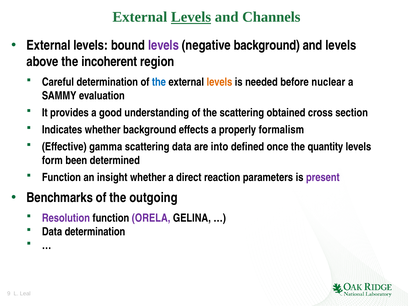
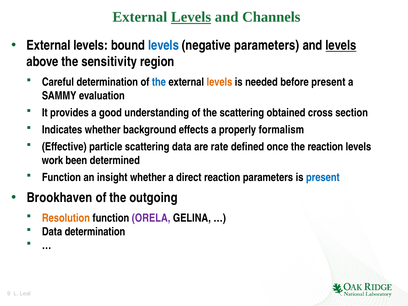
levels at (164, 45) colour: purple -> blue
negative background: background -> parameters
levels at (341, 45) underline: none -> present
incoherent: incoherent -> sensitivity
before nuclear: nuclear -> present
gamma: gamma -> particle
into: into -> rate
the quantity: quantity -> reaction
form: form -> work
present at (323, 177) colour: purple -> blue
Benchmarks: Benchmarks -> Brookhaven
Resolution colour: purple -> orange
